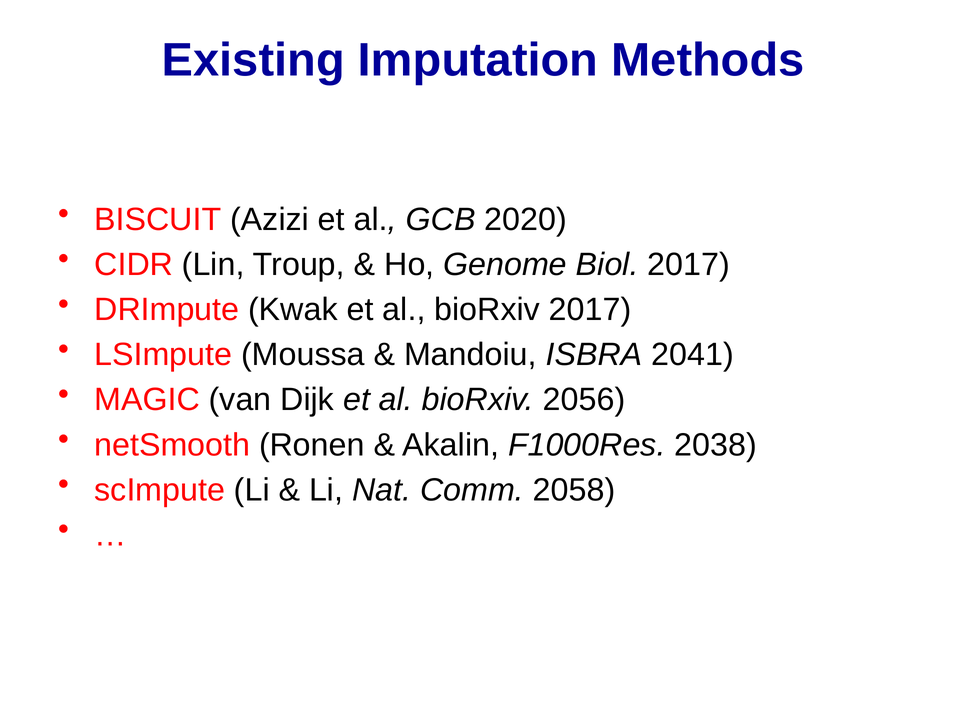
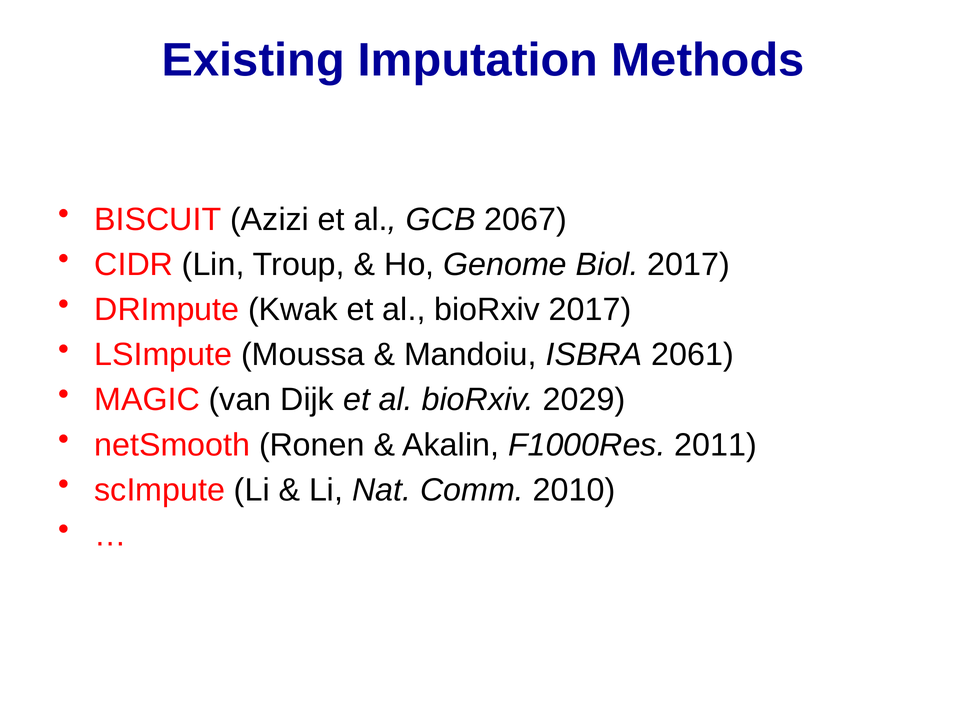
2020: 2020 -> 2067
2041: 2041 -> 2061
2056: 2056 -> 2029
2038: 2038 -> 2011
2058: 2058 -> 2010
